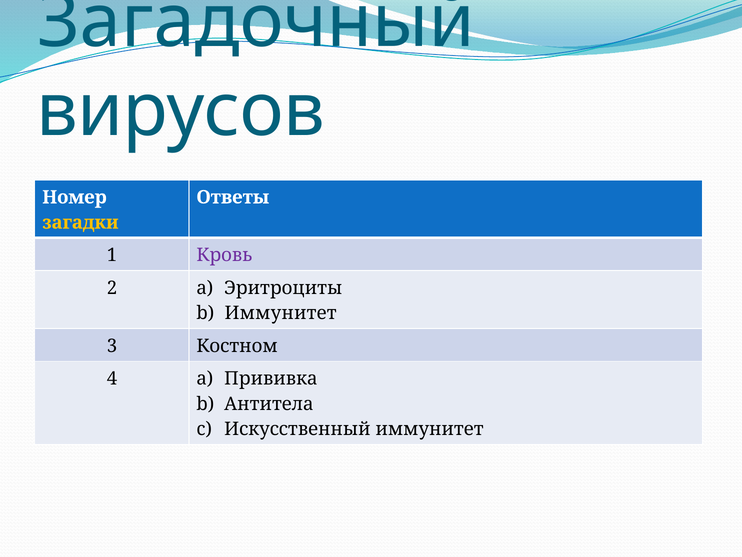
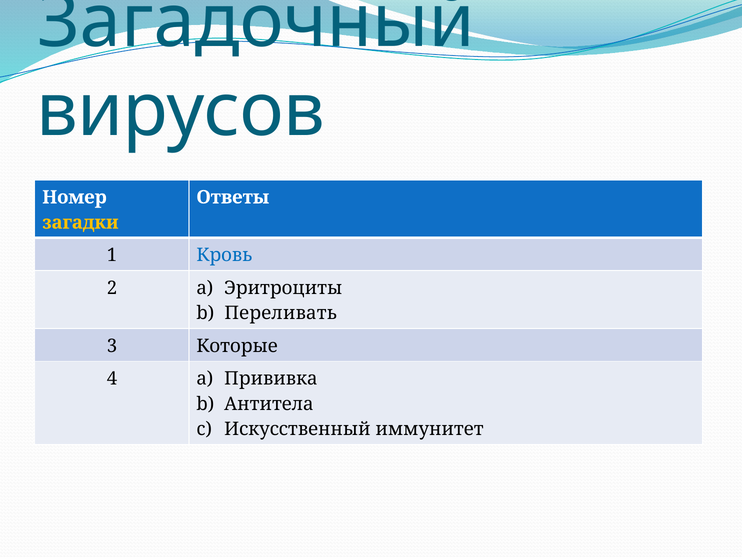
Кровь colour: purple -> blue
Иммунитет at (281, 313): Иммунитет -> Переливать
Костном: Костном -> Которые
